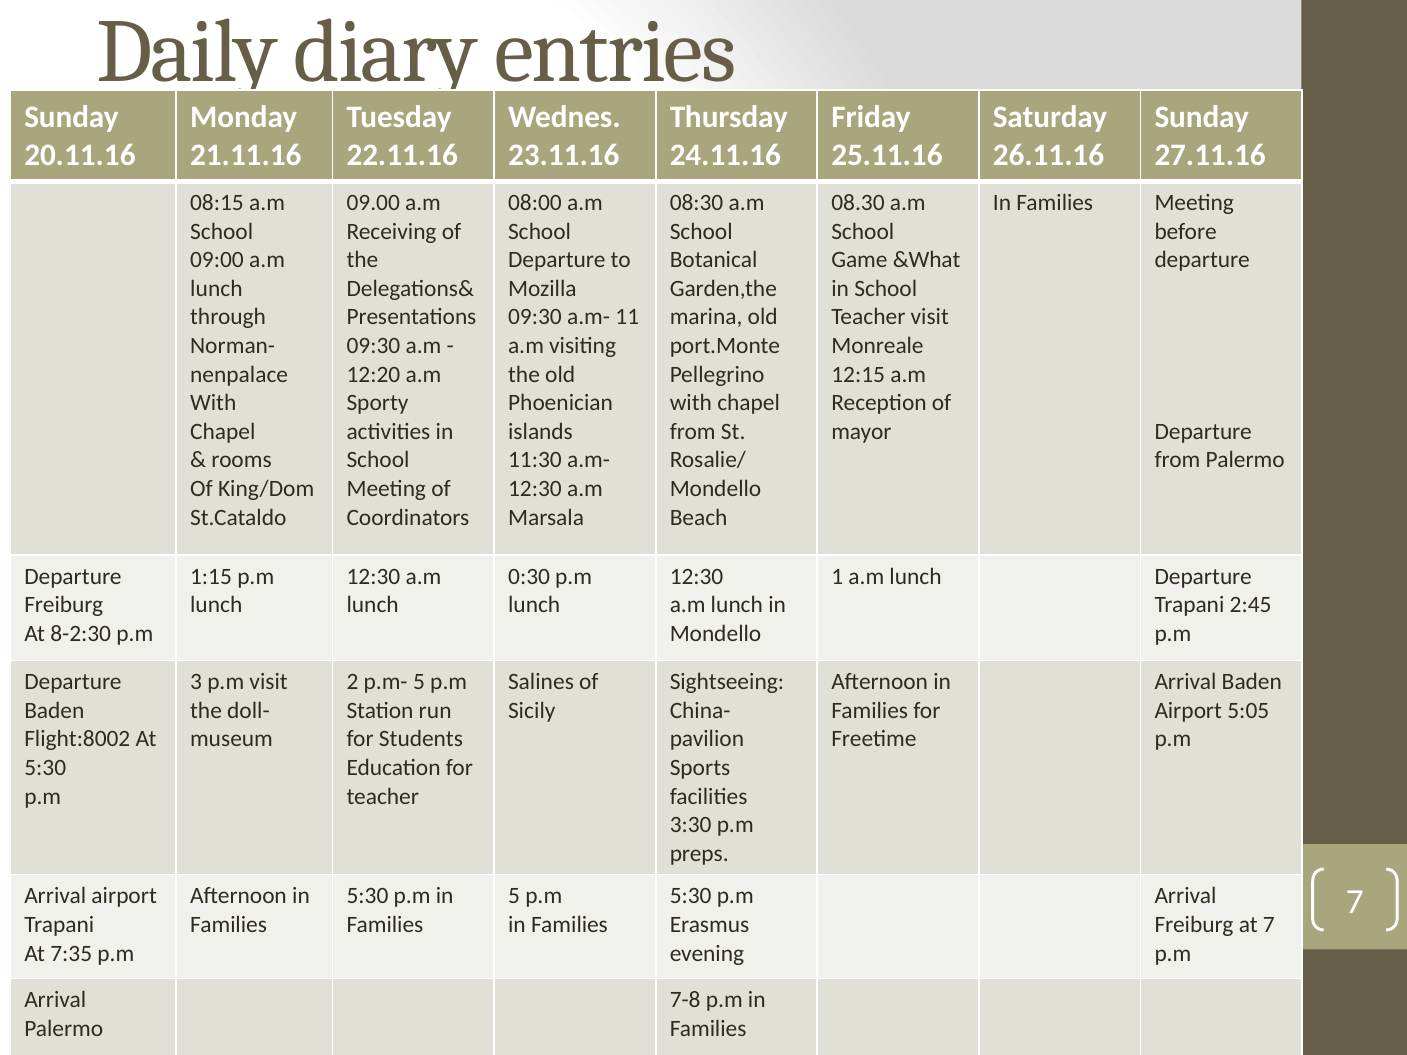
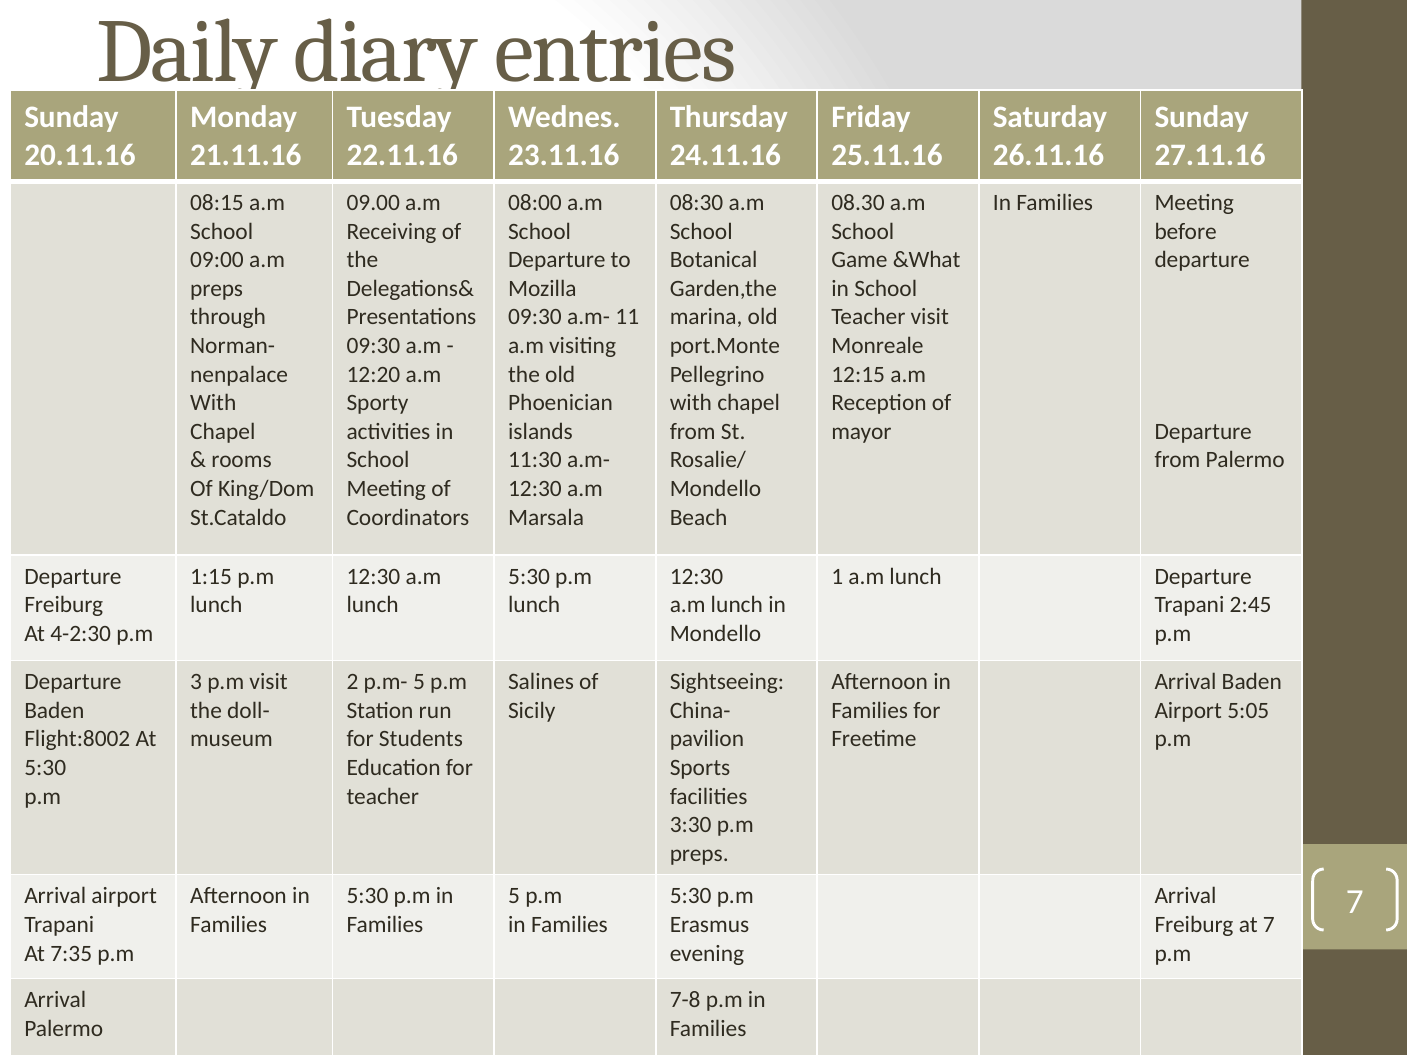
lunch at (216, 289): lunch -> preps
0:30 at (529, 577): 0:30 -> 5:30
8-2:30: 8-2:30 -> 4-2:30
